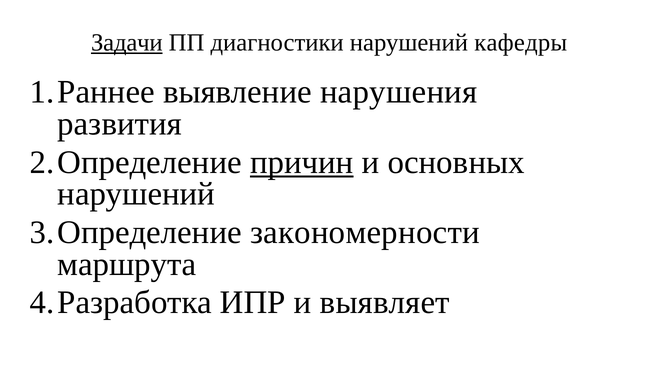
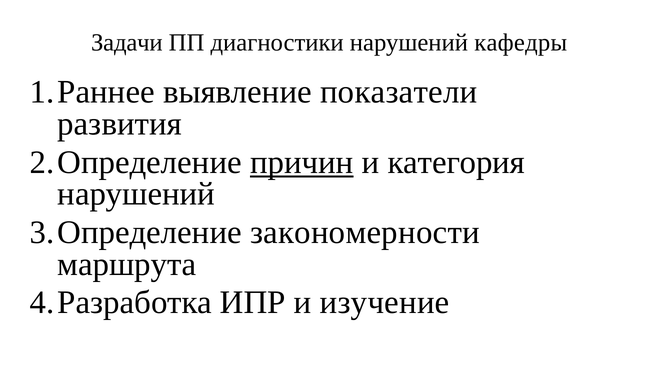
Задачи underline: present -> none
нарушения: нарушения -> показатели
основных: основных -> категория
выявляет: выявляет -> изучение
